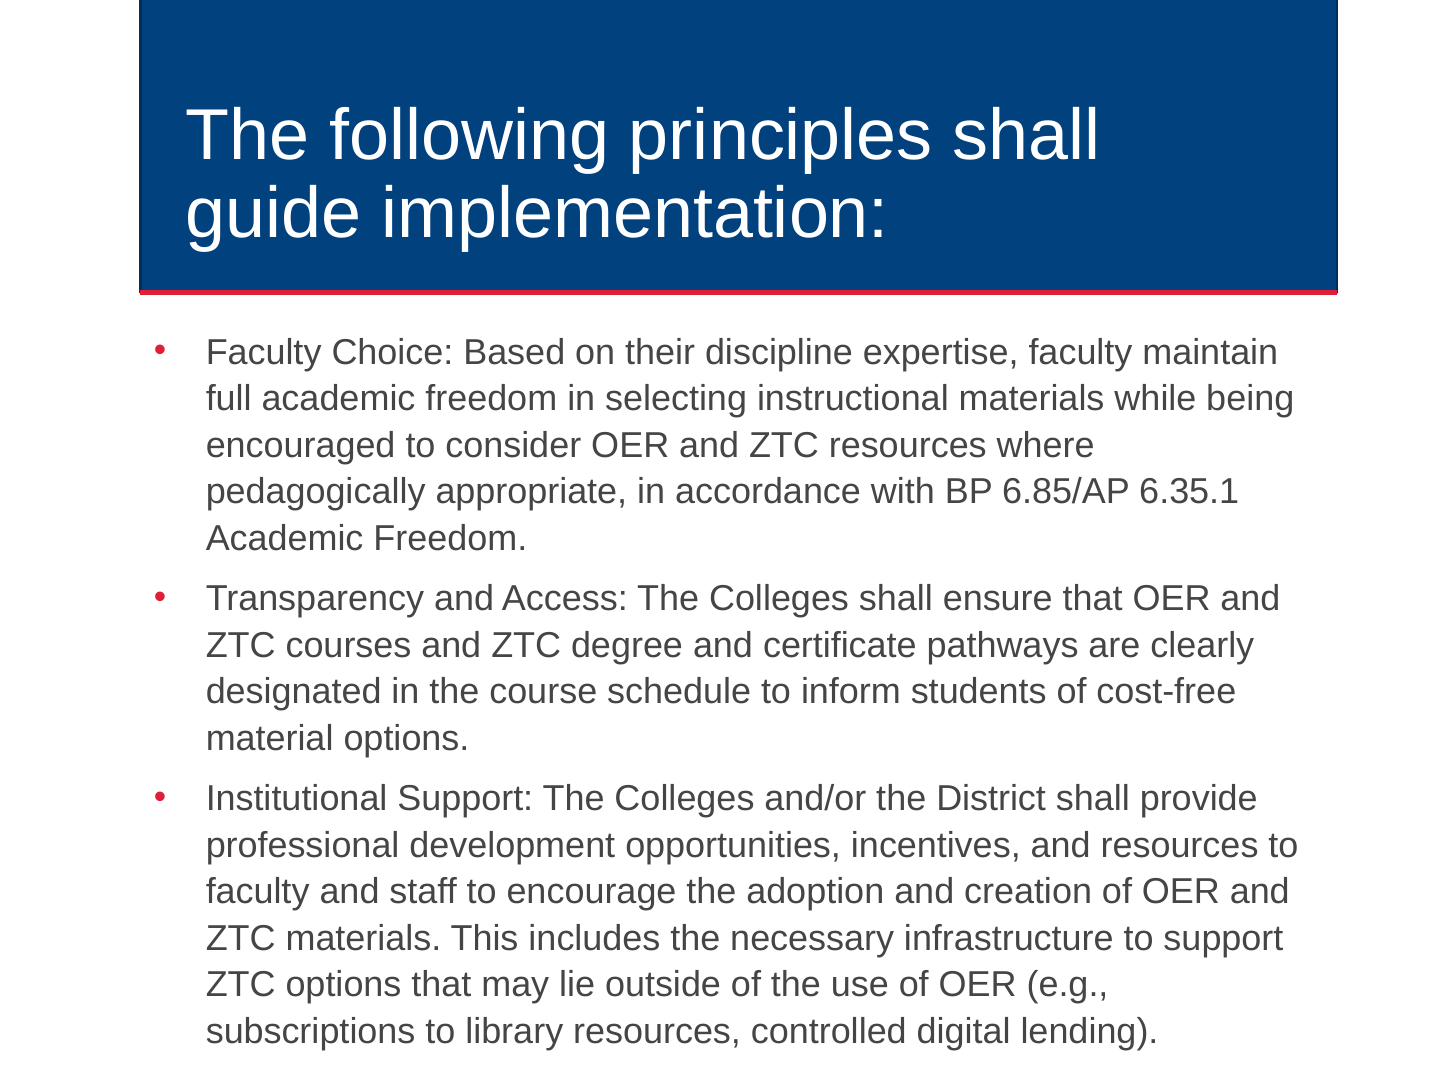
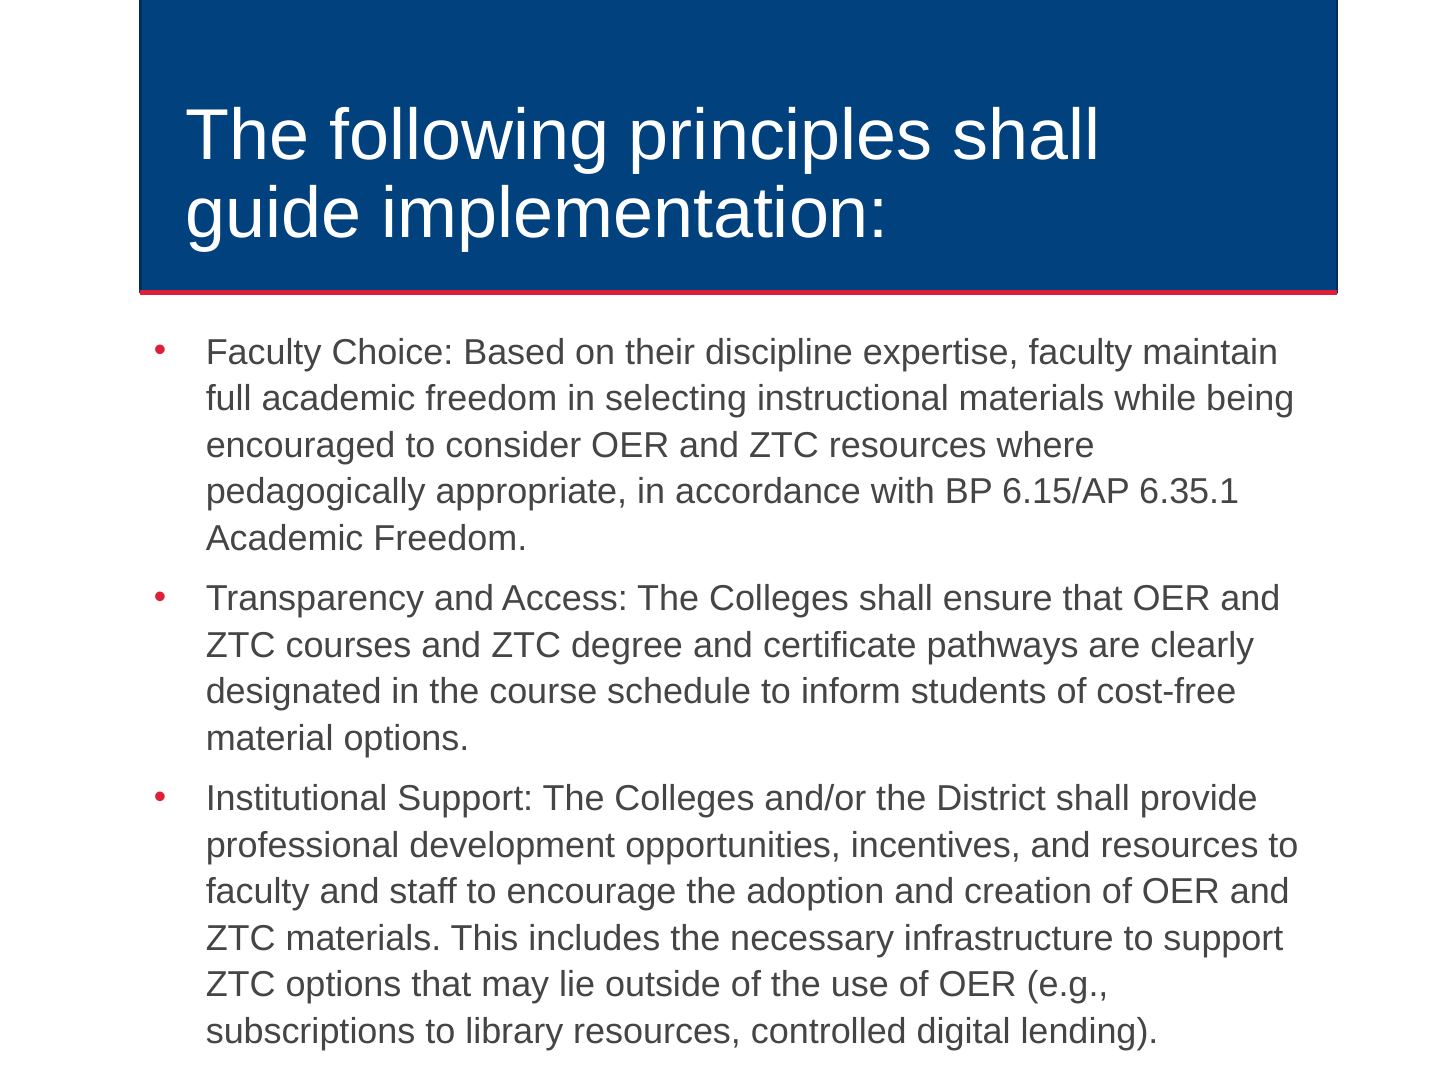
6.85/AP: 6.85/AP -> 6.15/AP
